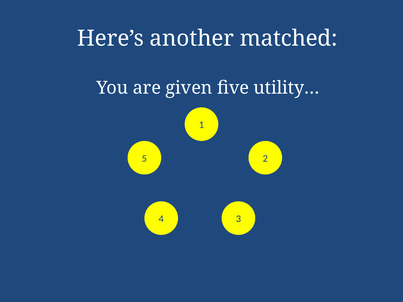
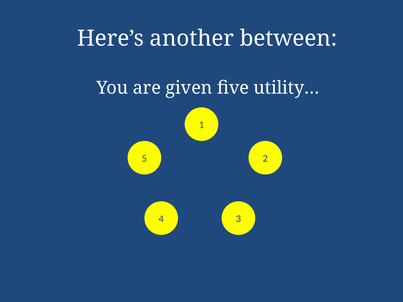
matched: matched -> between
